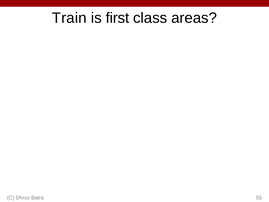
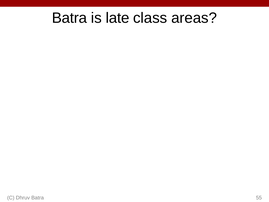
Train at (69, 18): Train -> Batra
first: first -> late
